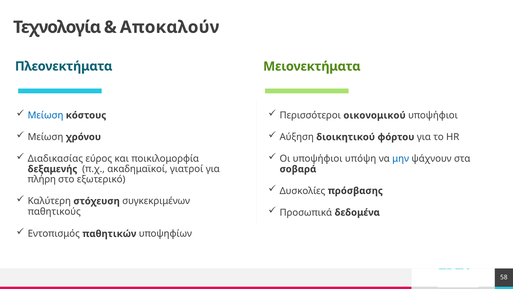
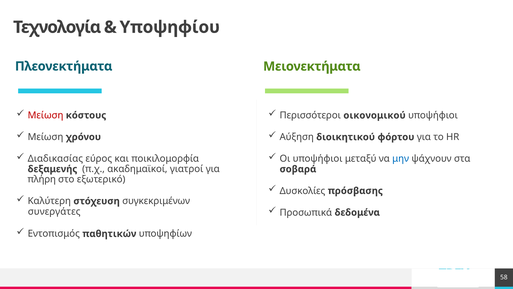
Αποκαλούν: Αποκαλούν -> Υποψηφίου
Μείωση at (46, 115) colour: blue -> red
υπόψη: υπόψη -> μεταξύ
παθητικούς: παθητικούς -> συνεργάτες
